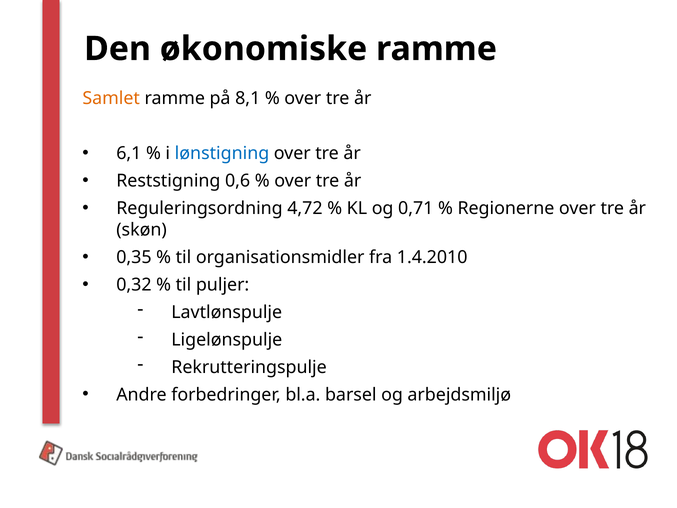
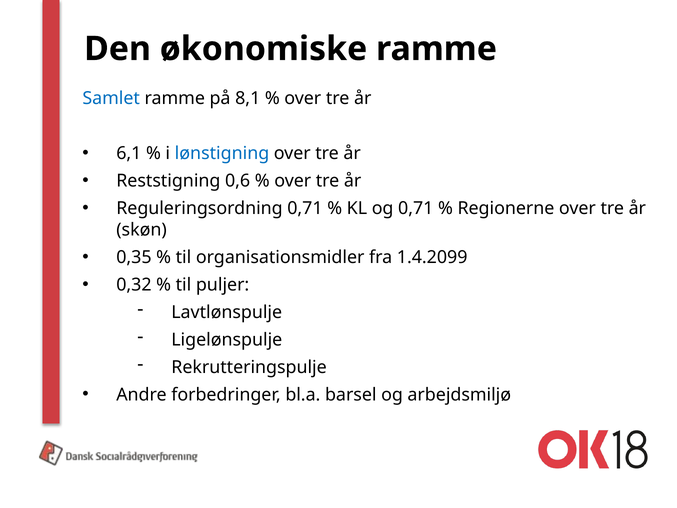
Samlet colour: orange -> blue
Reguleringsordning 4,72: 4,72 -> 0,71
1.4.2010: 1.4.2010 -> 1.4.2099
